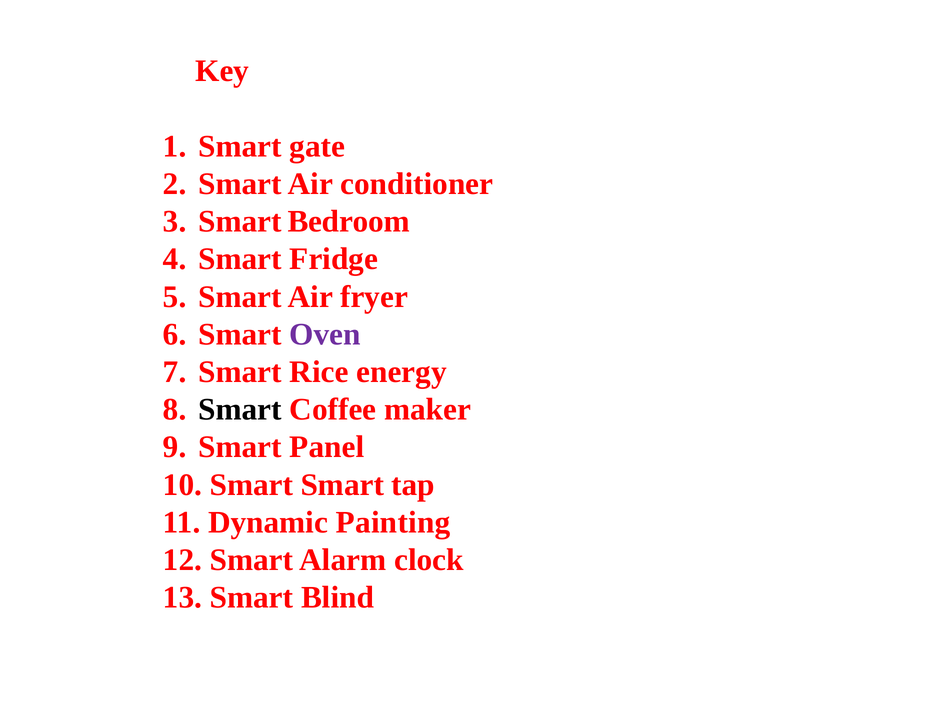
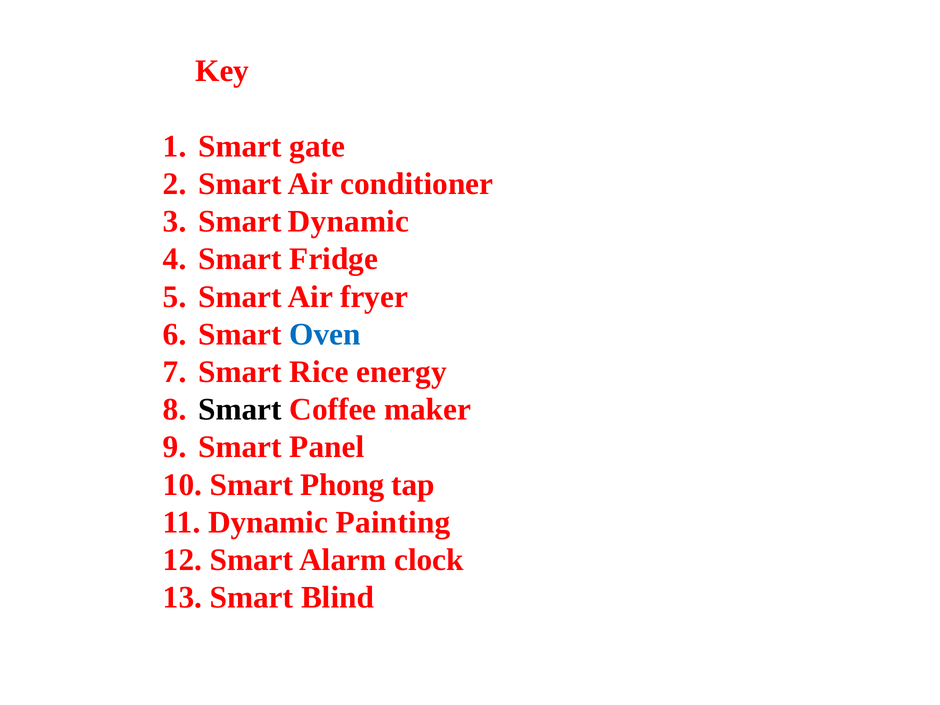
Smart Bedroom: Bedroom -> Dynamic
Oven colour: purple -> blue
Smart Smart: Smart -> Phong
